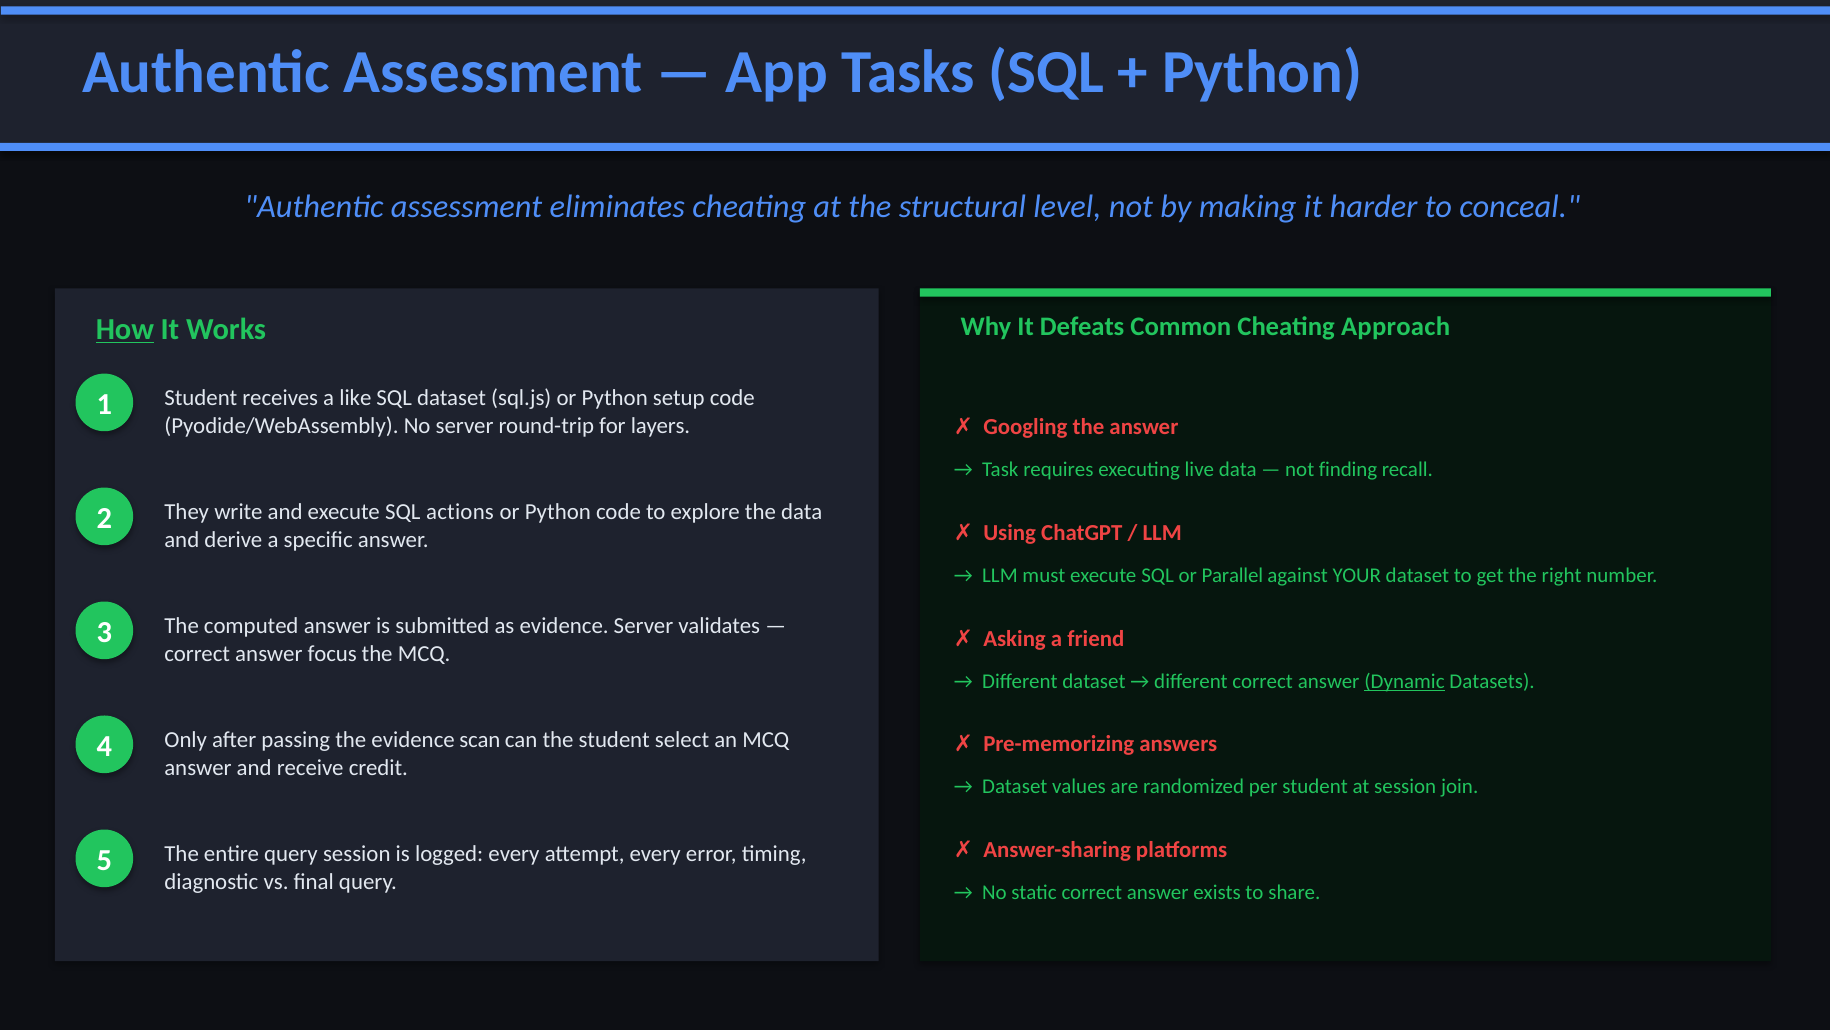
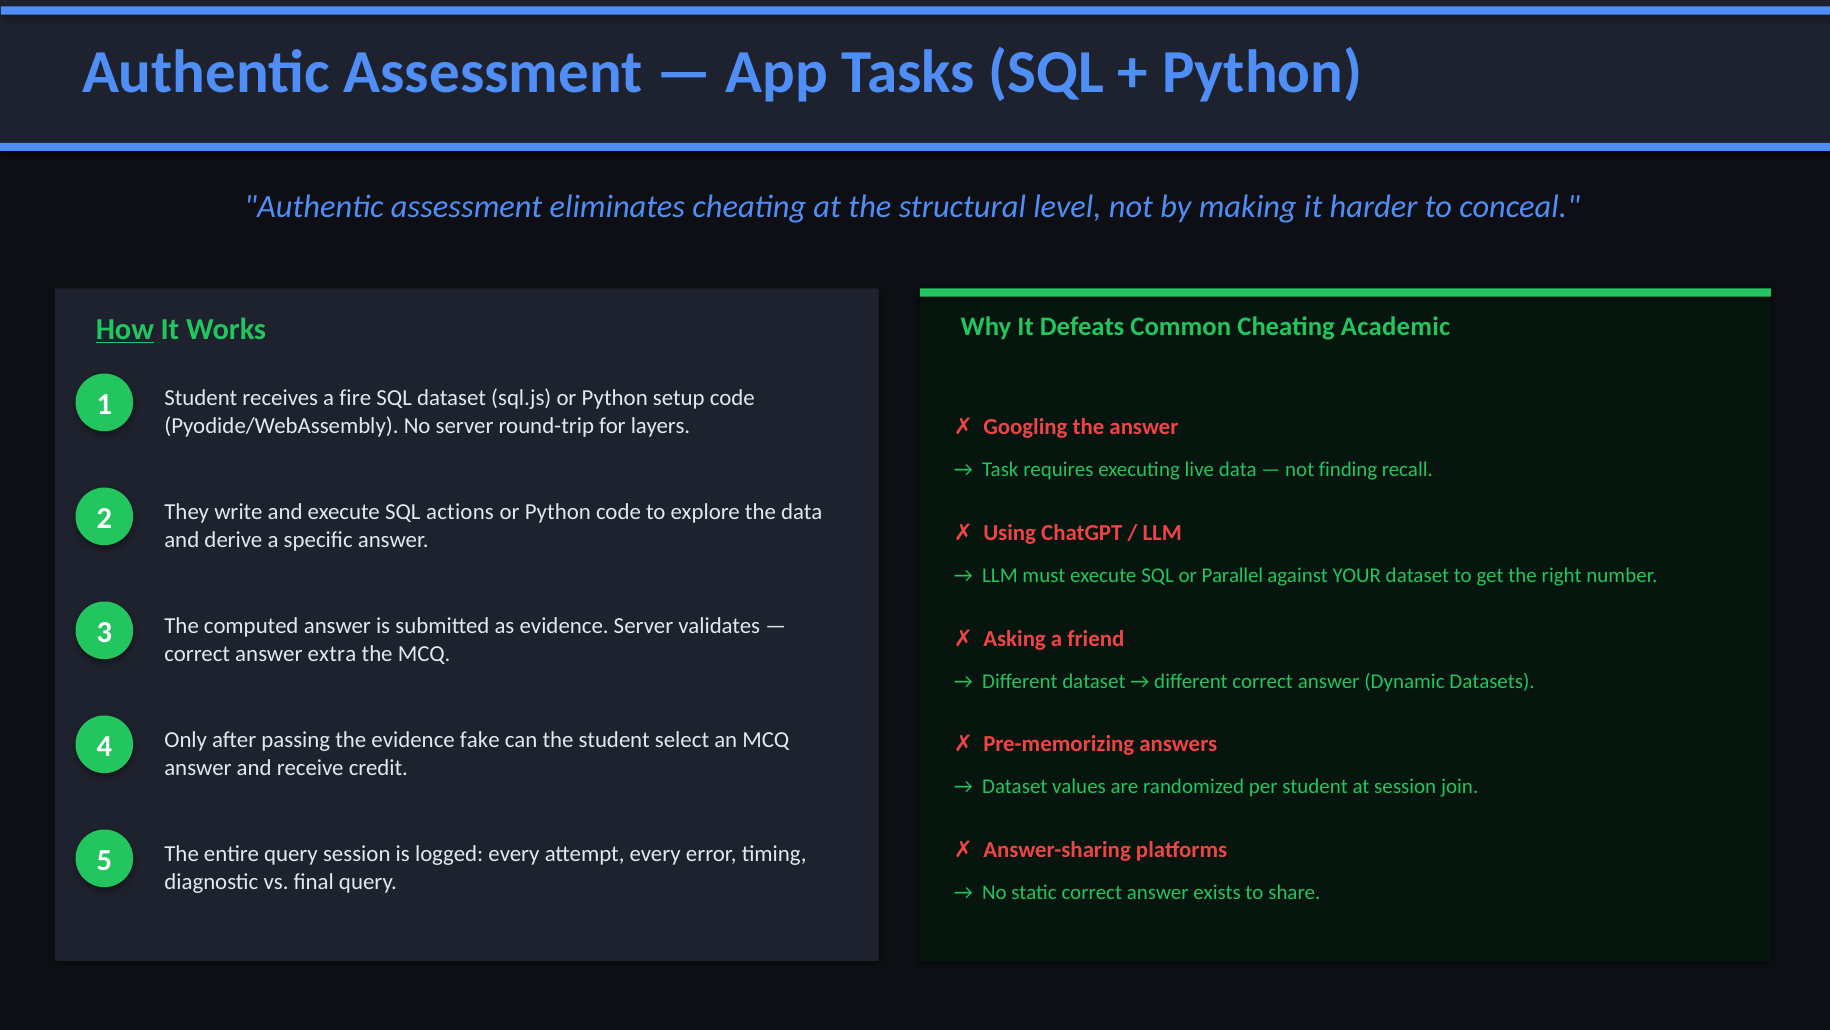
Approach: Approach -> Academic
like: like -> fire
focus: focus -> extra
Dynamic underline: present -> none
scan: scan -> fake
